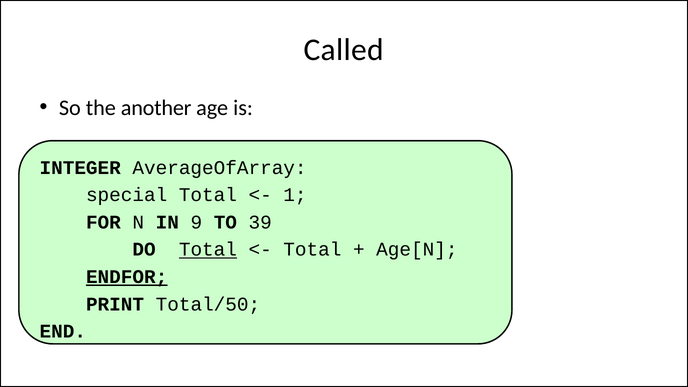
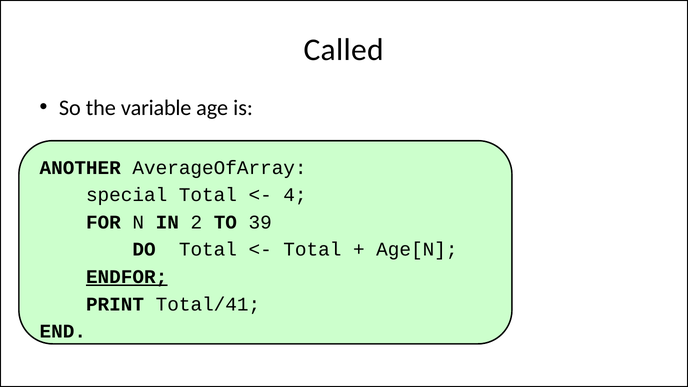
another: another -> variable
INTEGER: INTEGER -> ANOTHER
1: 1 -> 4
9: 9 -> 2
Total at (208, 250) underline: present -> none
Total/50: Total/50 -> Total/41
